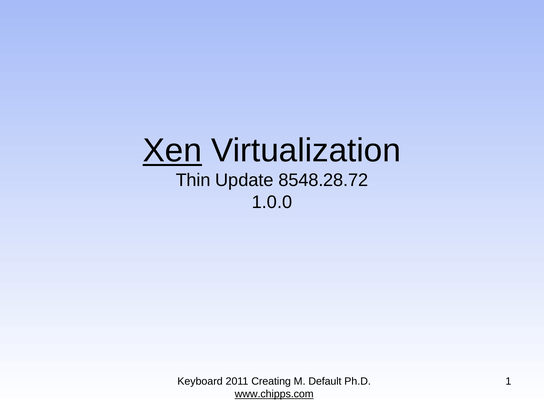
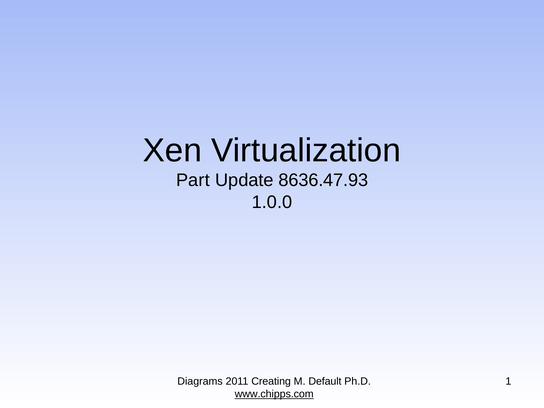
Xen underline: present -> none
Thin: Thin -> Part
8548.28.72: 8548.28.72 -> 8636.47.93
Keyboard: Keyboard -> Diagrams
